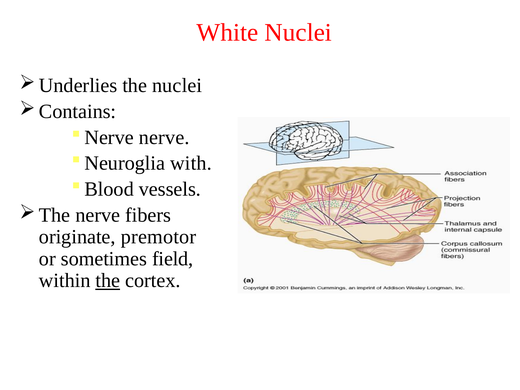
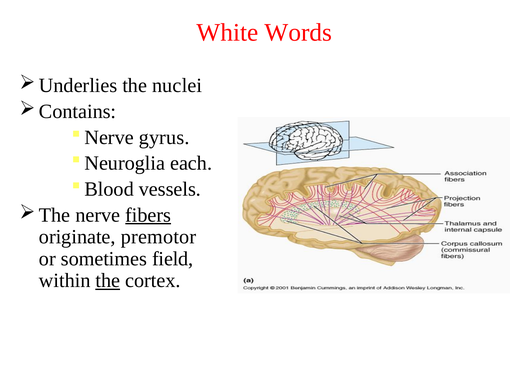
White Nuclei: Nuclei -> Words
nerve at (164, 137): nerve -> gyrus
with: with -> each
fibers underline: none -> present
